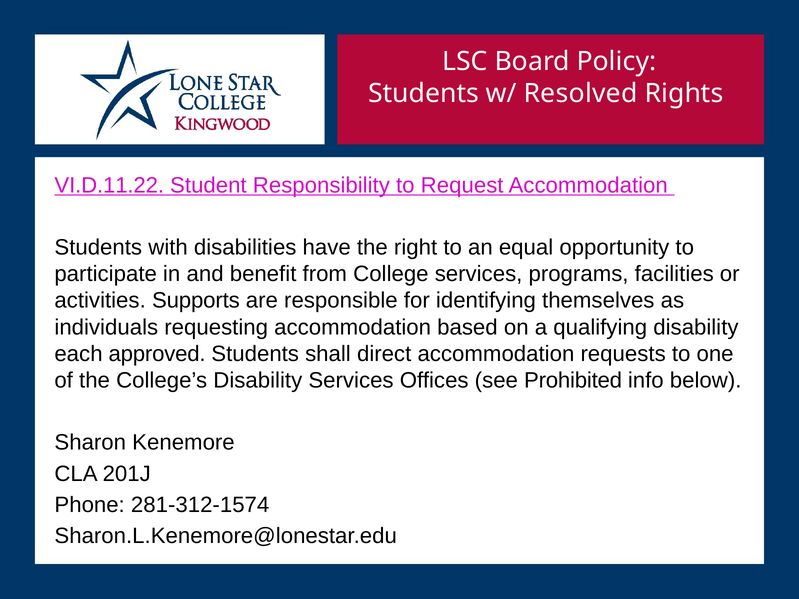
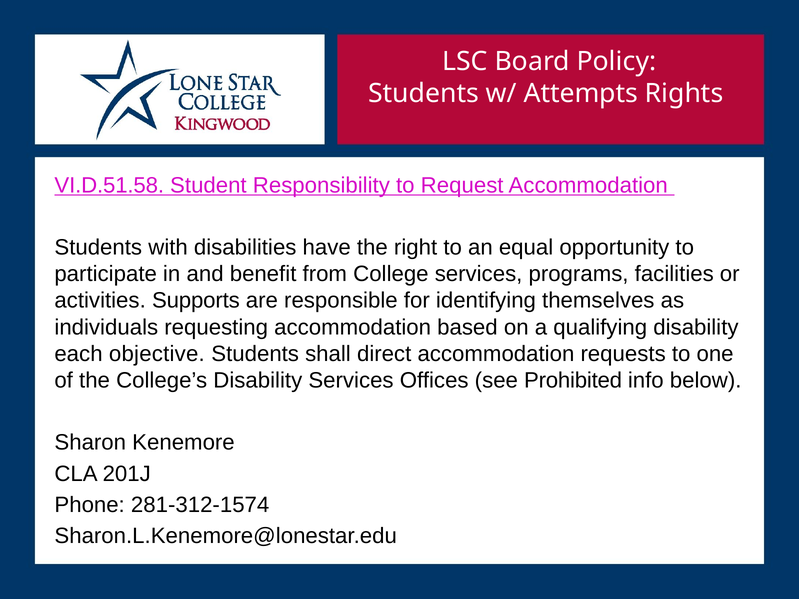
Resolved: Resolved -> Attempts
VI.D.11.22: VI.D.11.22 -> VI.D.51.58
approved: approved -> objective
